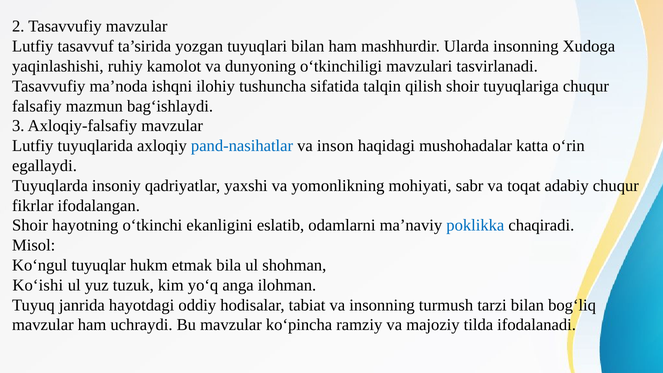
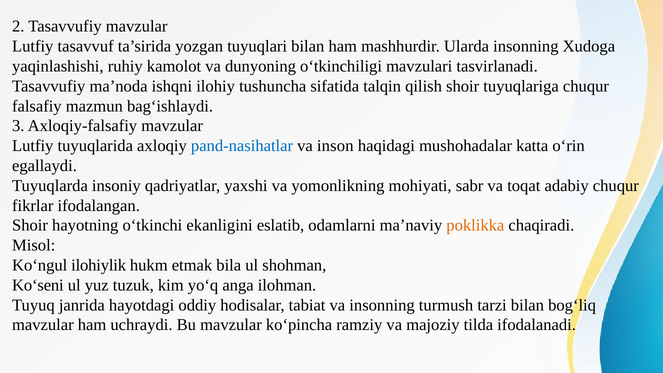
poklikka colour: blue -> orange
tuyuqlar: tuyuqlar -> ilohiylik
Ko‘ishi: Ko‘ishi -> Ko‘seni
